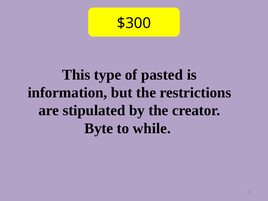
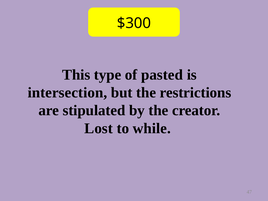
information: information -> intersection
Byte: Byte -> Lost
